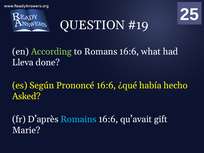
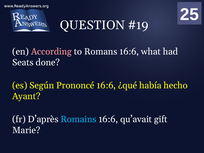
According colour: light green -> pink
Lleva: Lleva -> Seats
Asked: Asked -> Ayant
